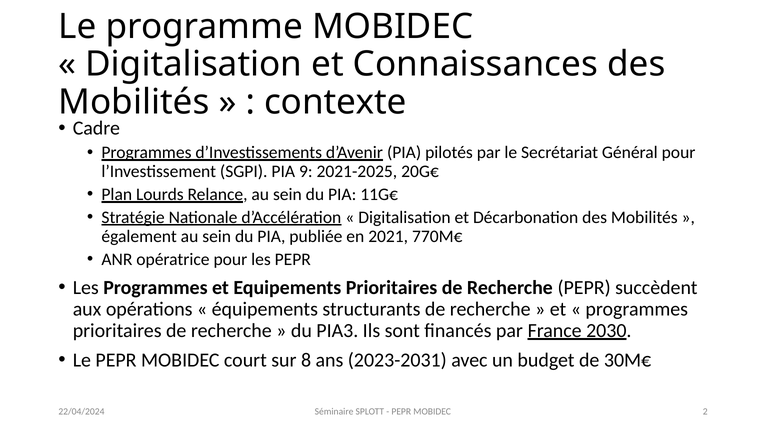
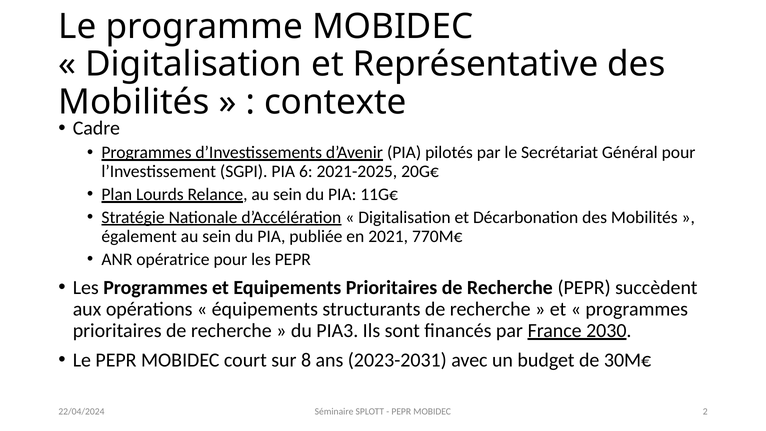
Connaissances: Connaissances -> Représentative
9: 9 -> 6
